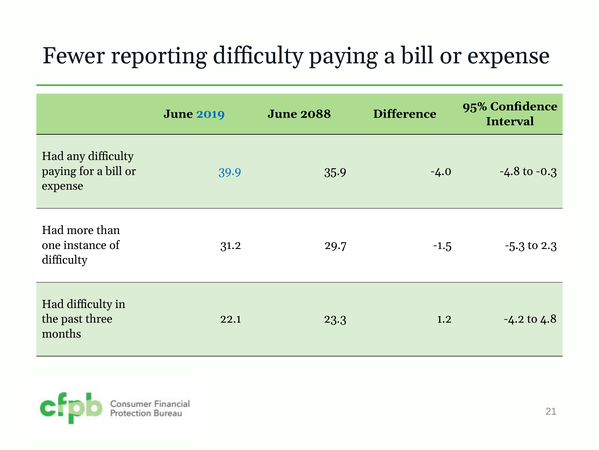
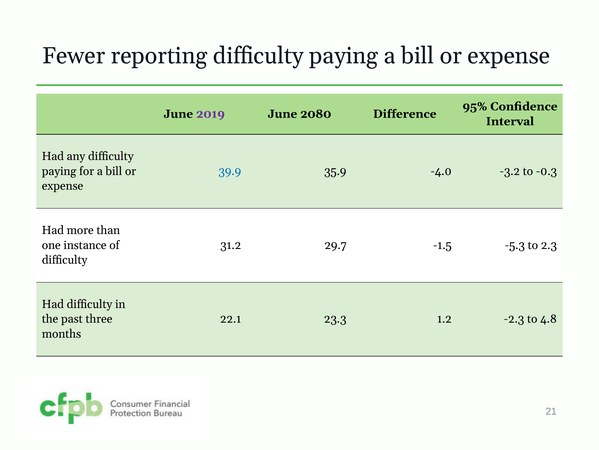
2019 colour: blue -> purple
2088: 2088 -> 2080
-4.8: -4.8 -> -3.2
-4.2: -4.2 -> -2.3
